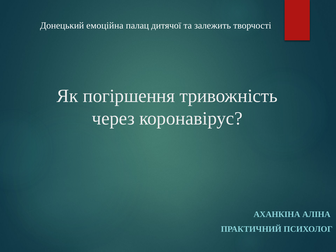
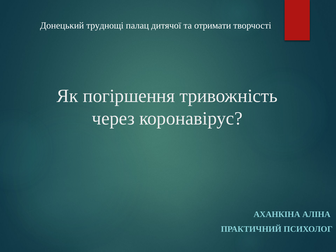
емоційна: емоційна -> труднощі
залежить: залежить -> отримати
